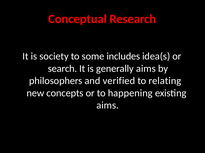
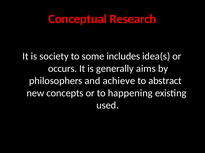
search: search -> occurs
verified: verified -> achieve
relating: relating -> abstract
aims at (108, 106): aims -> used
